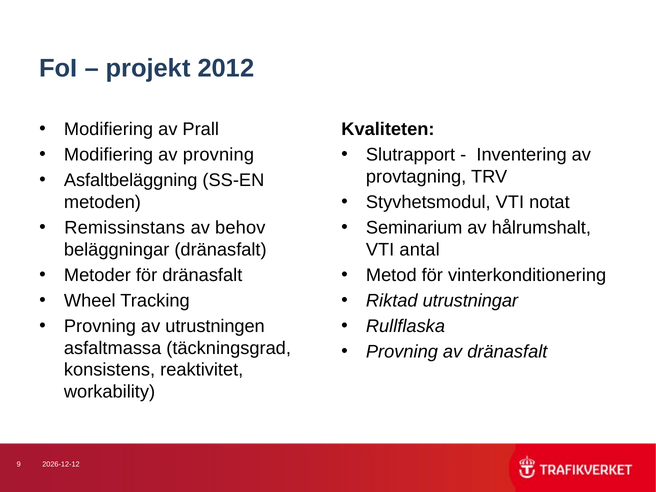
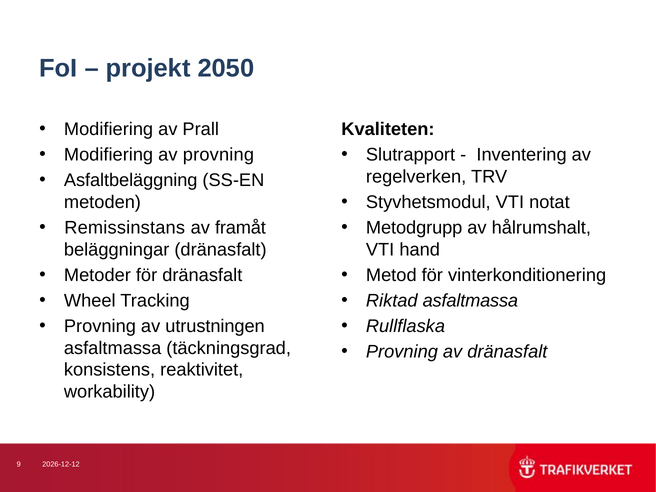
2012: 2012 -> 2050
provtagning: provtagning -> regelverken
behov: behov -> framåt
Seminarium: Seminarium -> Metodgrupp
antal: antal -> hand
Riktad utrustningar: utrustningar -> asfaltmassa
